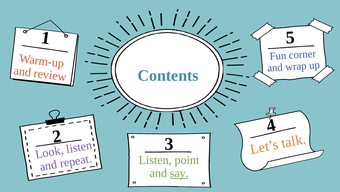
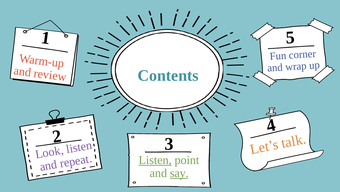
Listen underline: none -> present
